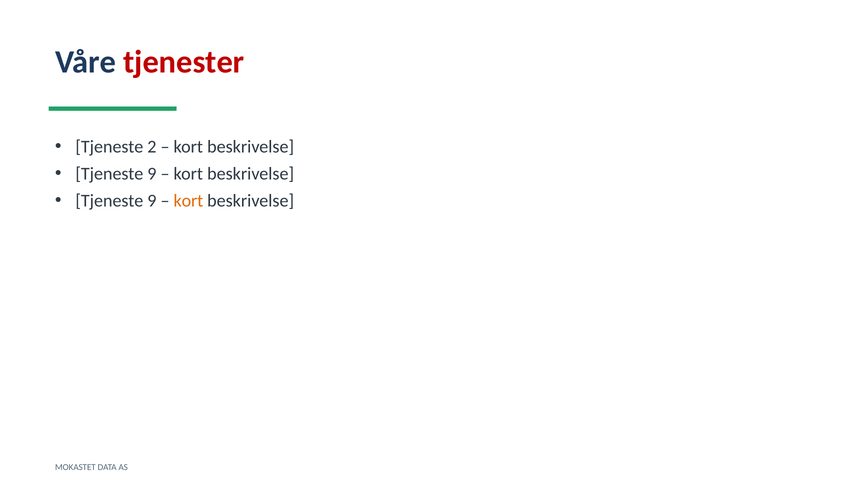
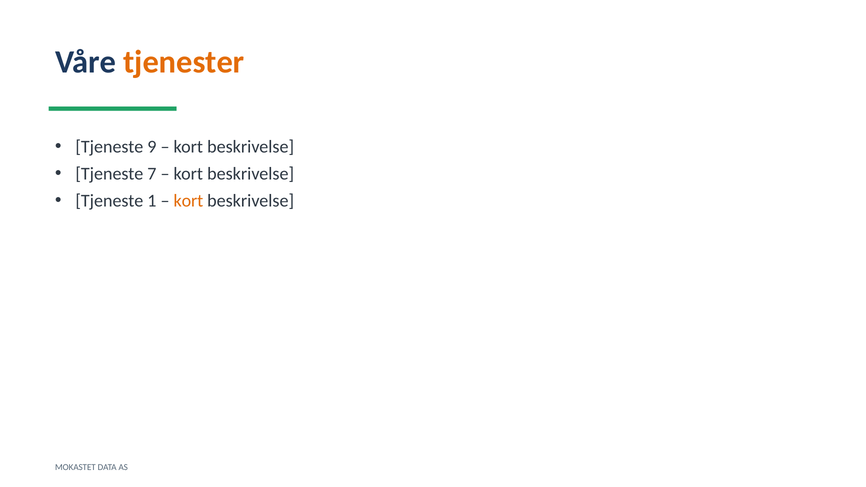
tjenester colour: red -> orange
2: 2 -> 9
9 at (152, 174): 9 -> 7
9 at (152, 201): 9 -> 1
